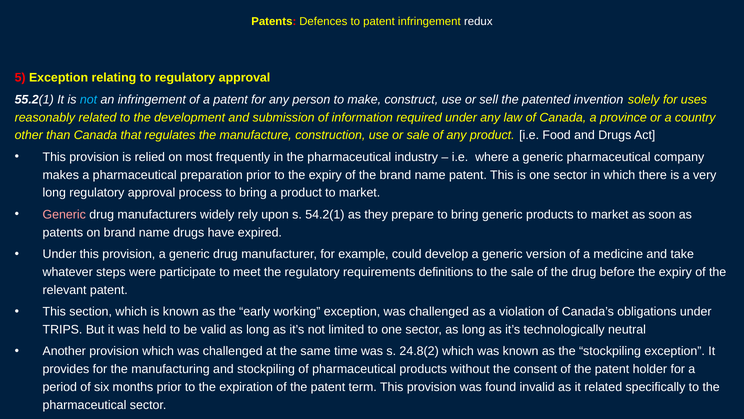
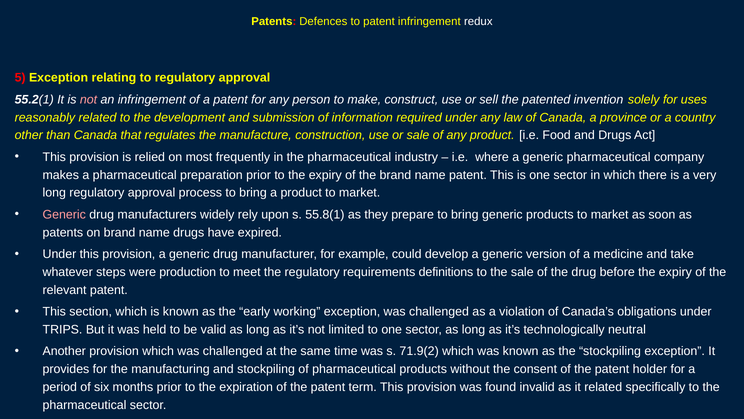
not at (89, 99) colour: light blue -> pink
54.2(1: 54.2(1 -> 55.8(1
participate: participate -> production
24.8(2: 24.8(2 -> 71.9(2
